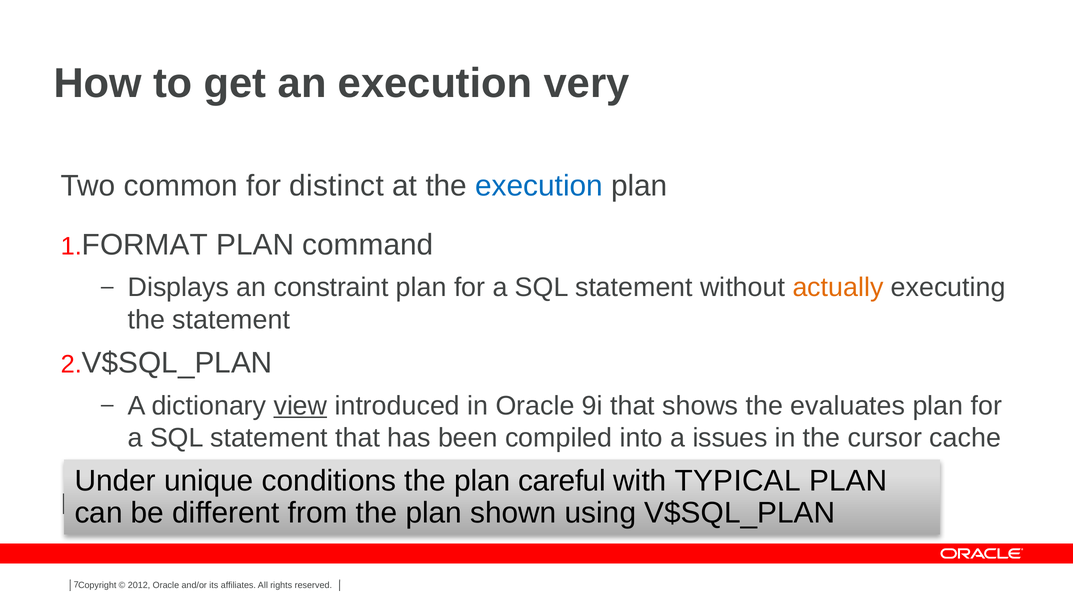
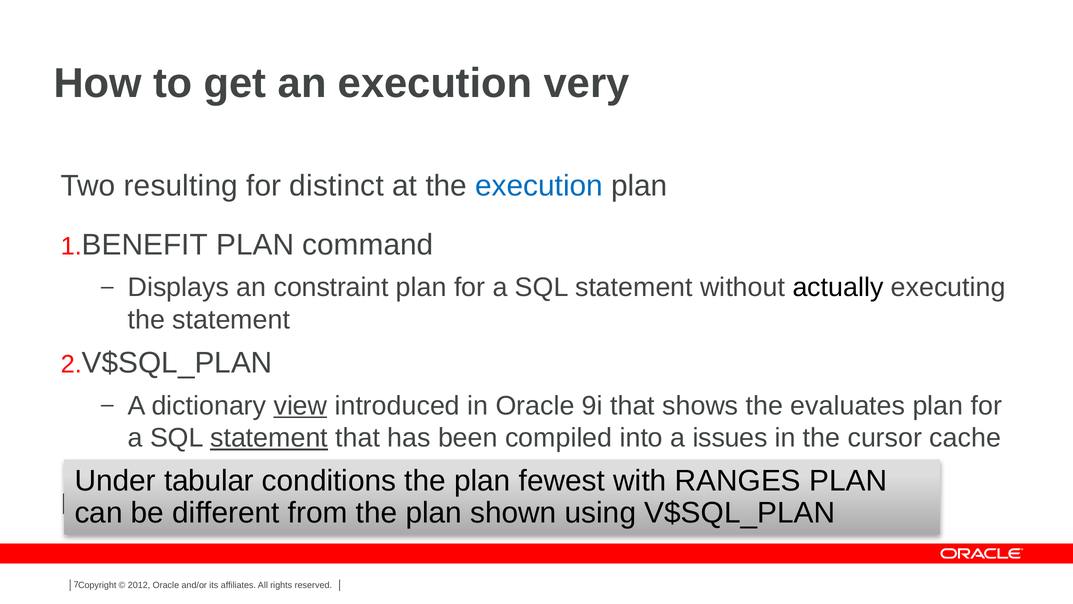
common: common -> resulting
FORMAT: FORMAT -> BENEFIT
actually colour: orange -> black
statement at (269, 438) underline: none -> present
unique: unique -> tabular
careful: careful -> fewest
TYPICAL: TYPICAL -> RANGES
